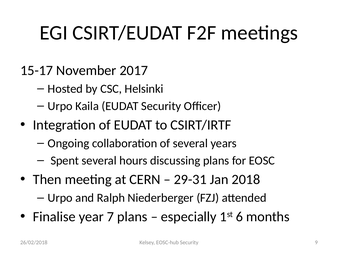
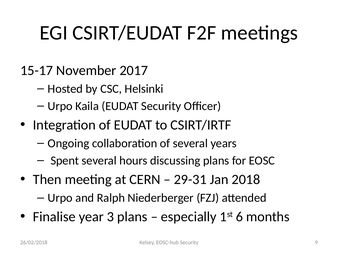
7: 7 -> 3
